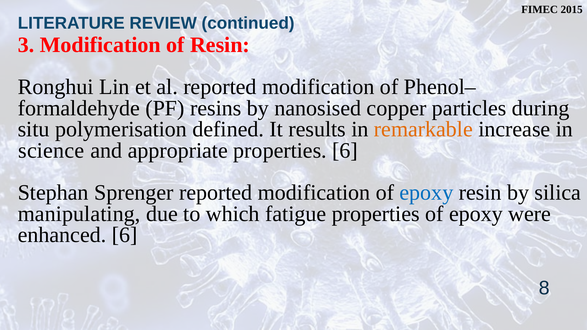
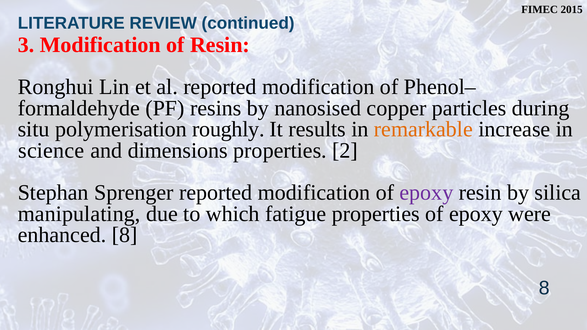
defined: defined -> roughly
appropriate: appropriate -> dimensions
properties 6: 6 -> 2
epoxy at (426, 193) colour: blue -> purple
enhanced 6: 6 -> 8
